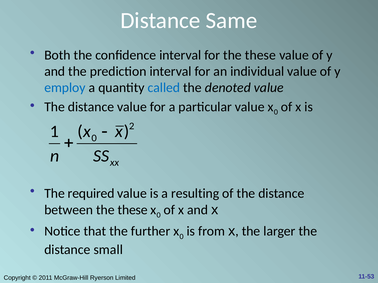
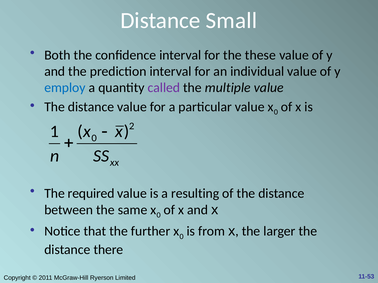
Same: Same -> Small
called colour: blue -> purple
denoted: denoted -> multiple
between the these: these -> same
small: small -> there
